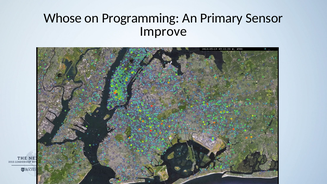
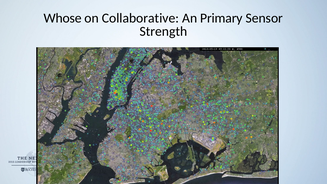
Programming: Programming -> Collaborative
Improve: Improve -> Strength
